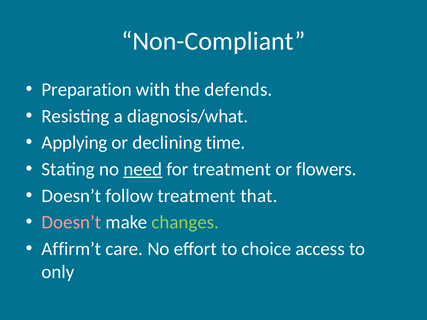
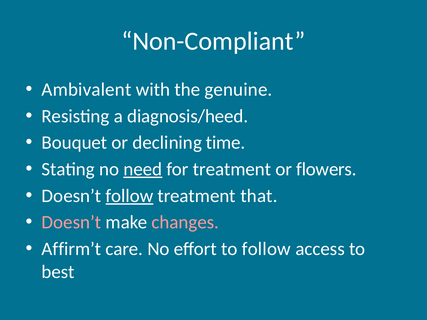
Preparation: Preparation -> Ambivalent
defends: defends -> genuine
diagnosis/what: diagnosis/what -> diagnosis/heed
Applying: Applying -> Bouquet
follow at (129, 196) underline: none -> present
changes colour: light green -> pink
to choice: choice -> follow
only: only -> best
